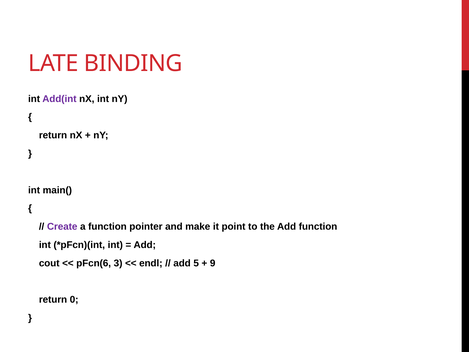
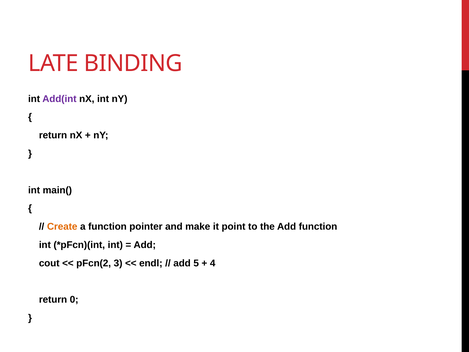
Create colour: purple -> orange
pFcn(6: pFcn(6 -> pFcn(2
9: 9 -> 4
